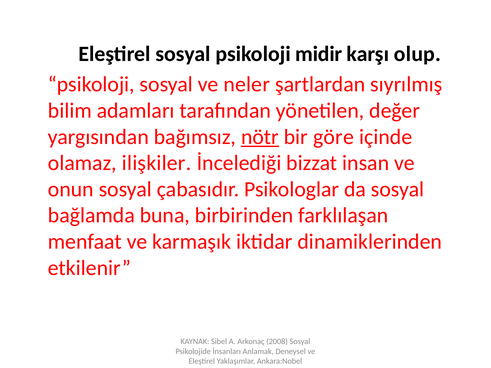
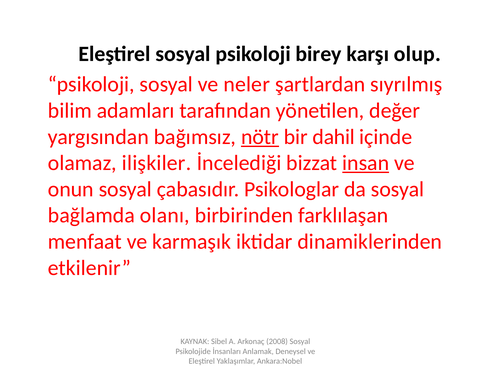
midir: midir -> birey
göre: göre -> dahil
insan underline: none -> present
buna: buna -> olanı
